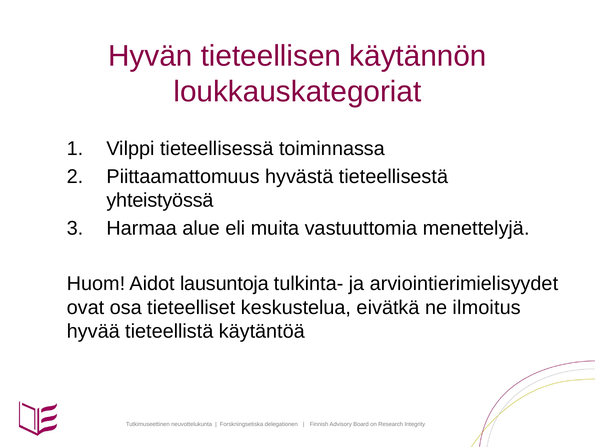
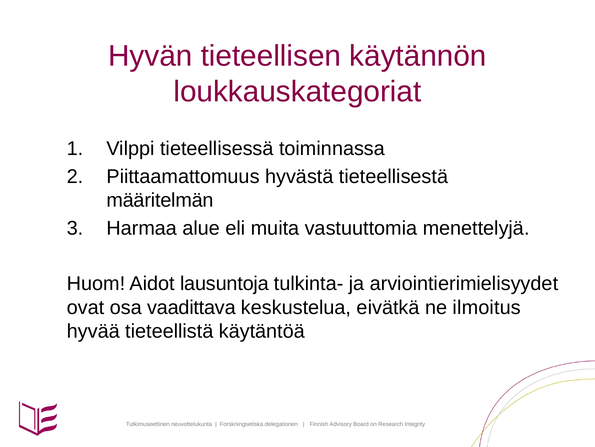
yhteistyössä: yhteistyössä -> määritelmän
tieteelliset: tieteelliset -> vaadittava
